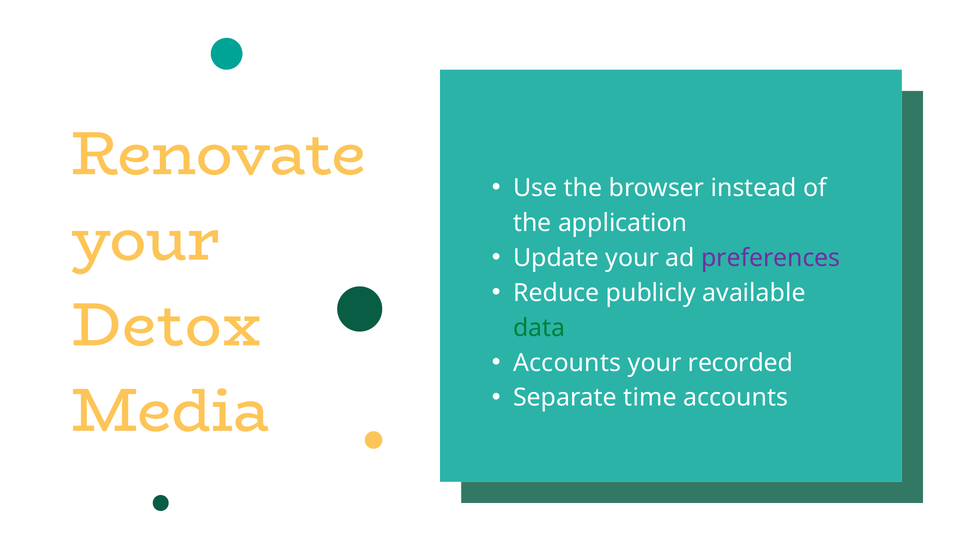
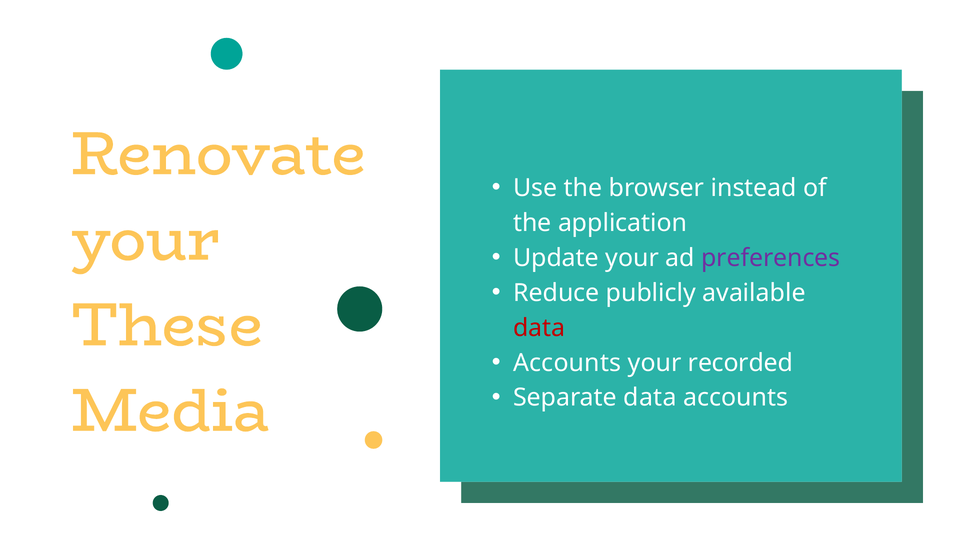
Detox: Detox -> These
data at (539, 328) colour: green -> red
Separate time: time -> data
